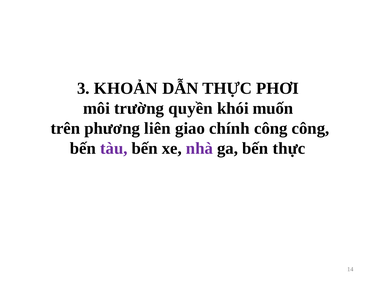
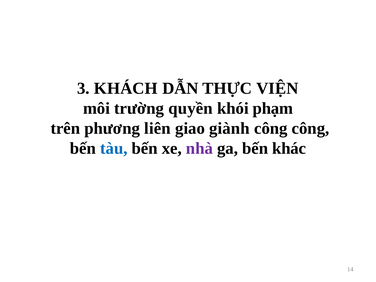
KHOẢN: KHOẢN -> KHÁCH
PHƠI: PHƠI -> VIỆN
muốn: muốn -> phạm
chính: chính -> giành
tàu colour: purple -> blue
bến thực: thực -> khác
